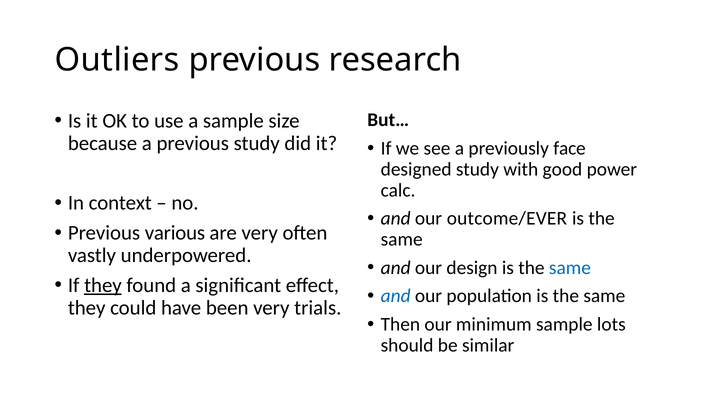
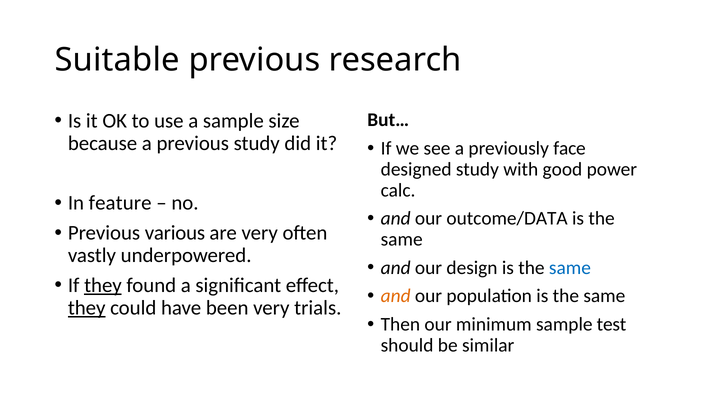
Outliers: Outliers -> Suitable
context: context -> feature
outcome/EVER: outcome/EVER -> outcome/DATA
and at (396, 296) colour: blue -> orange
they at (87, 308) underline: none -> present
lots: lots -> test
